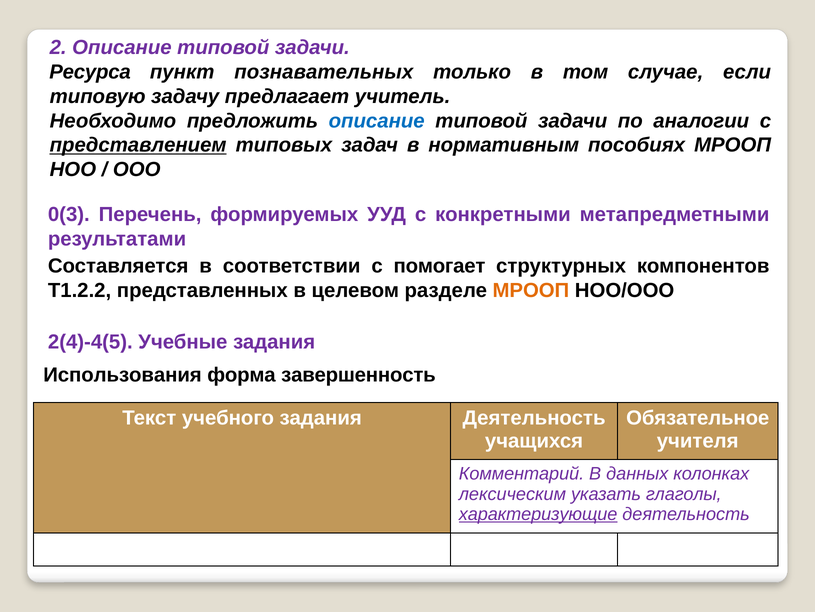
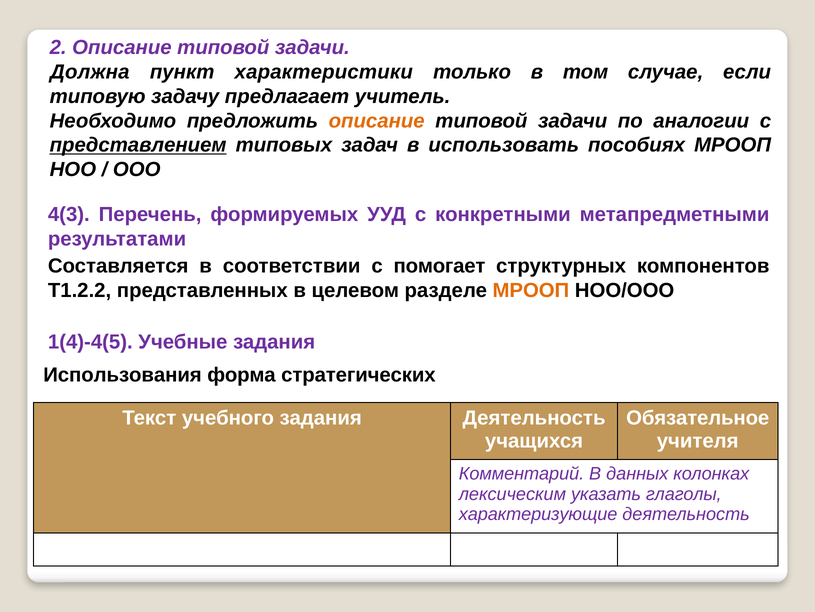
Ресурса: Ресурса -> Должна
познавательных: познавательных -> характеристики
описание at (377, 121) colour: blue -> orange
нормативным: нормативным -> использовать
0(3: 0(3 -> 4(3
2(4)-4(5: 2(4)-4(5 -> 1(4)-4(5
завершенность: завершенность -> стратегических
характеризующие underline: present -> none
